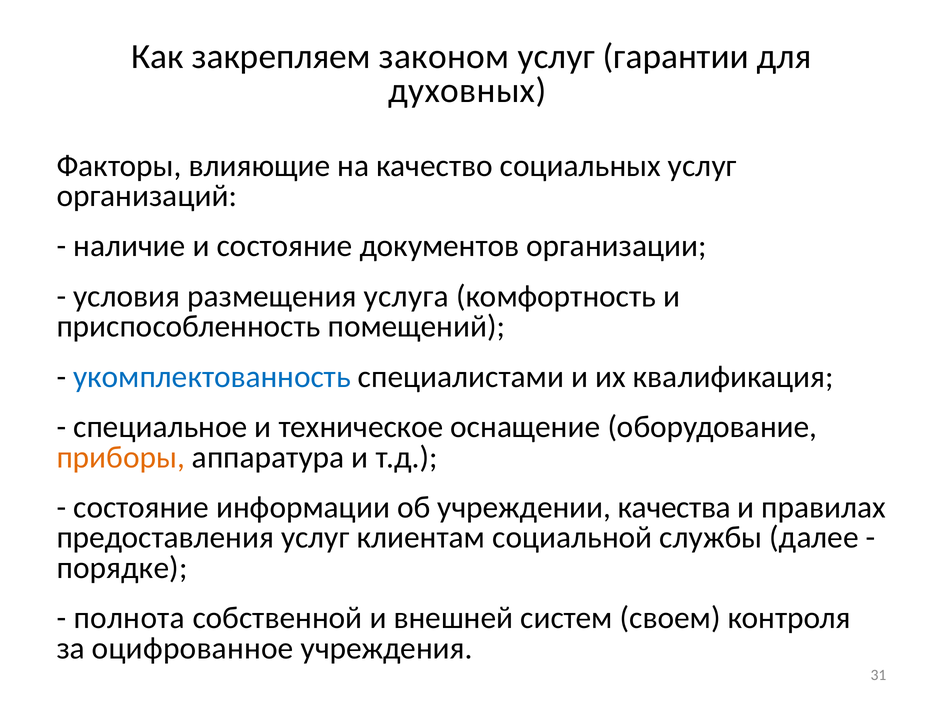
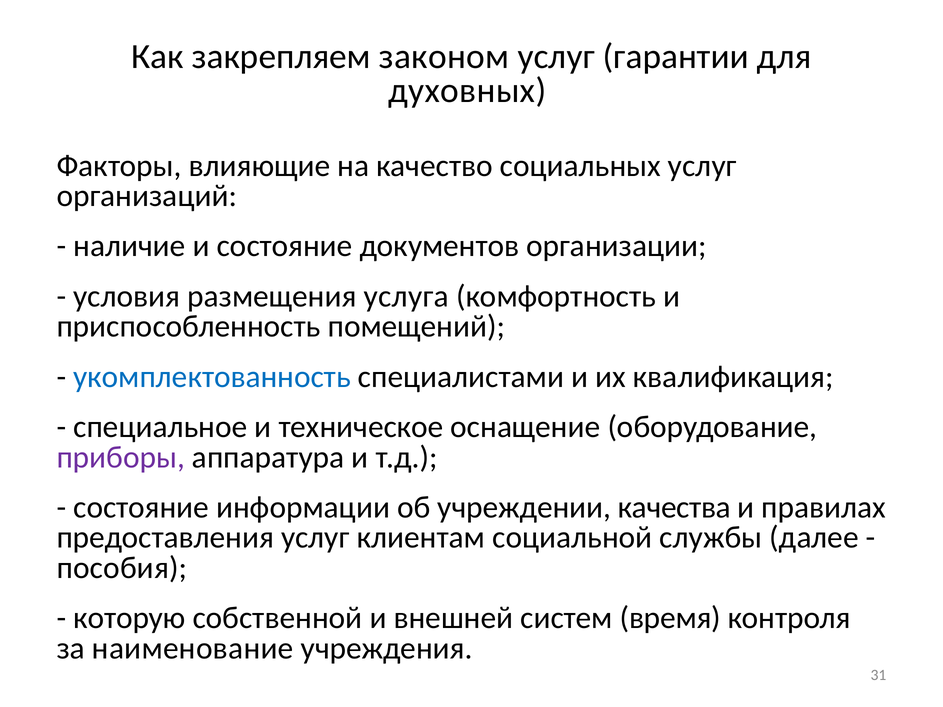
приборы colour: orange -> purple
порядке: порядке -> пособия
полнота: полнота -> которую
своем: своем -> время
оцифрованное: оцифрованное -> наименование
